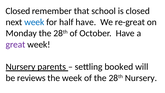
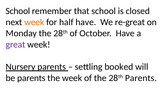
Closed at (18, 11): Closed -> School
week at (34, 22) colour: blue -> orange
be reviews: reviews -> parents
28th Nursery: Nursery -> Parents
